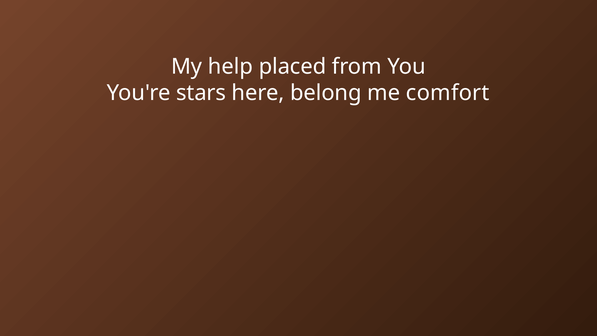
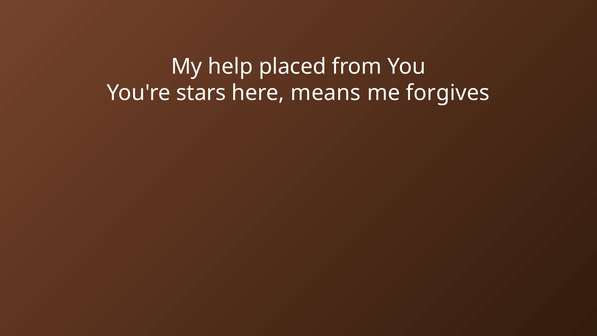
belong: belong -> means
comfort: comfort -> forgives
